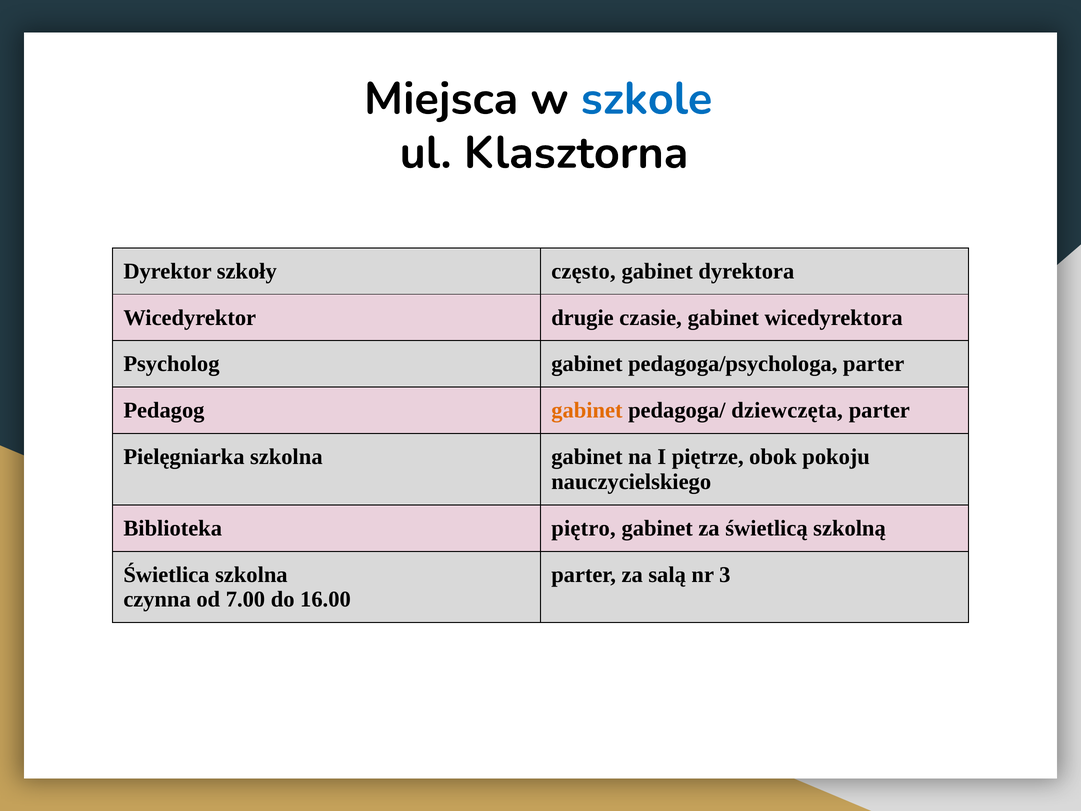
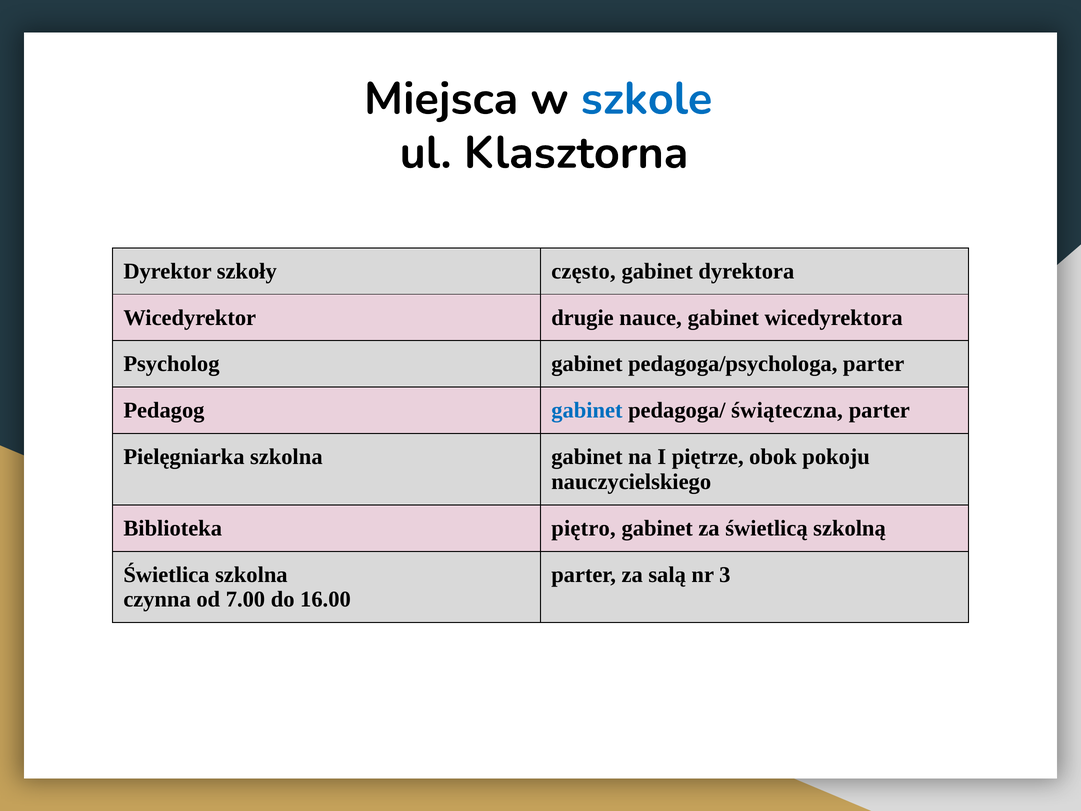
czasie: czasie -> nauce
gabinet at (587, 410) colour: orange -> blue
dziewczęta: dziewczęta -> świąteczna
